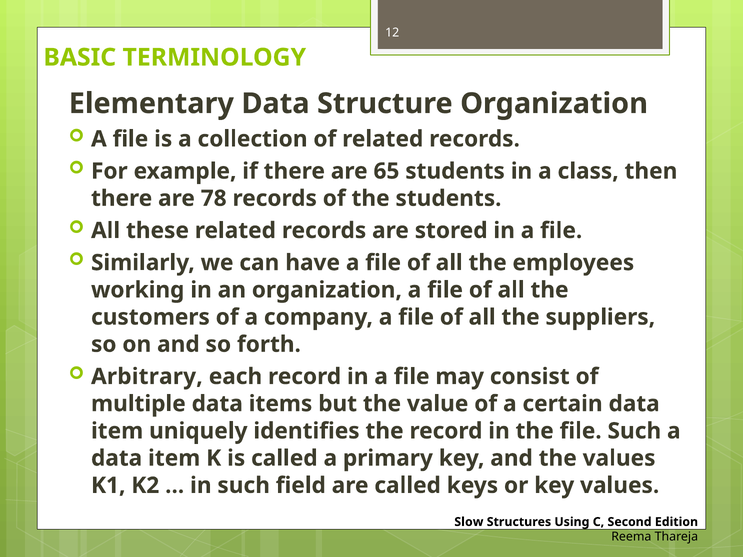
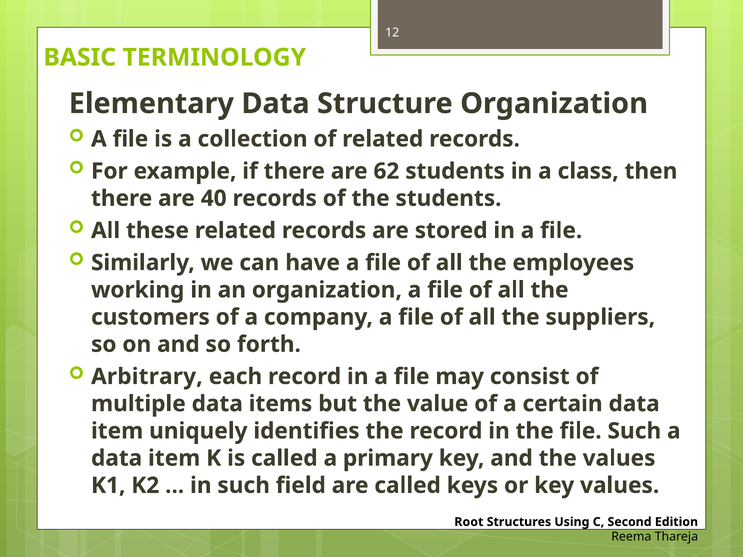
65: 65 -> 62
78: 78 -> 40
Slow: Slow -> Root
